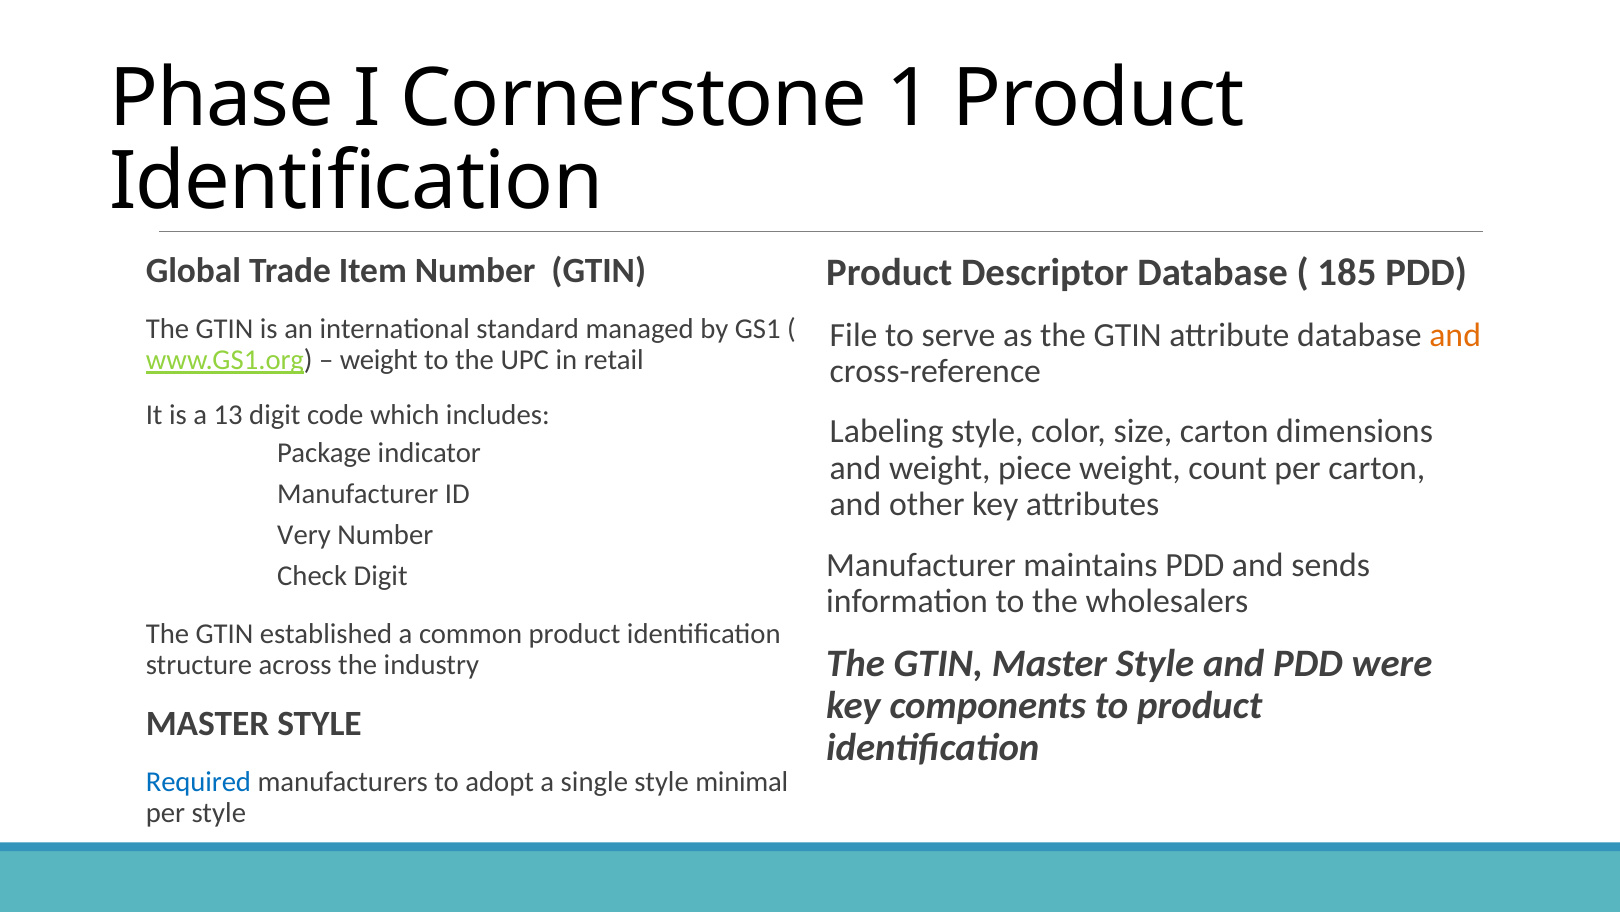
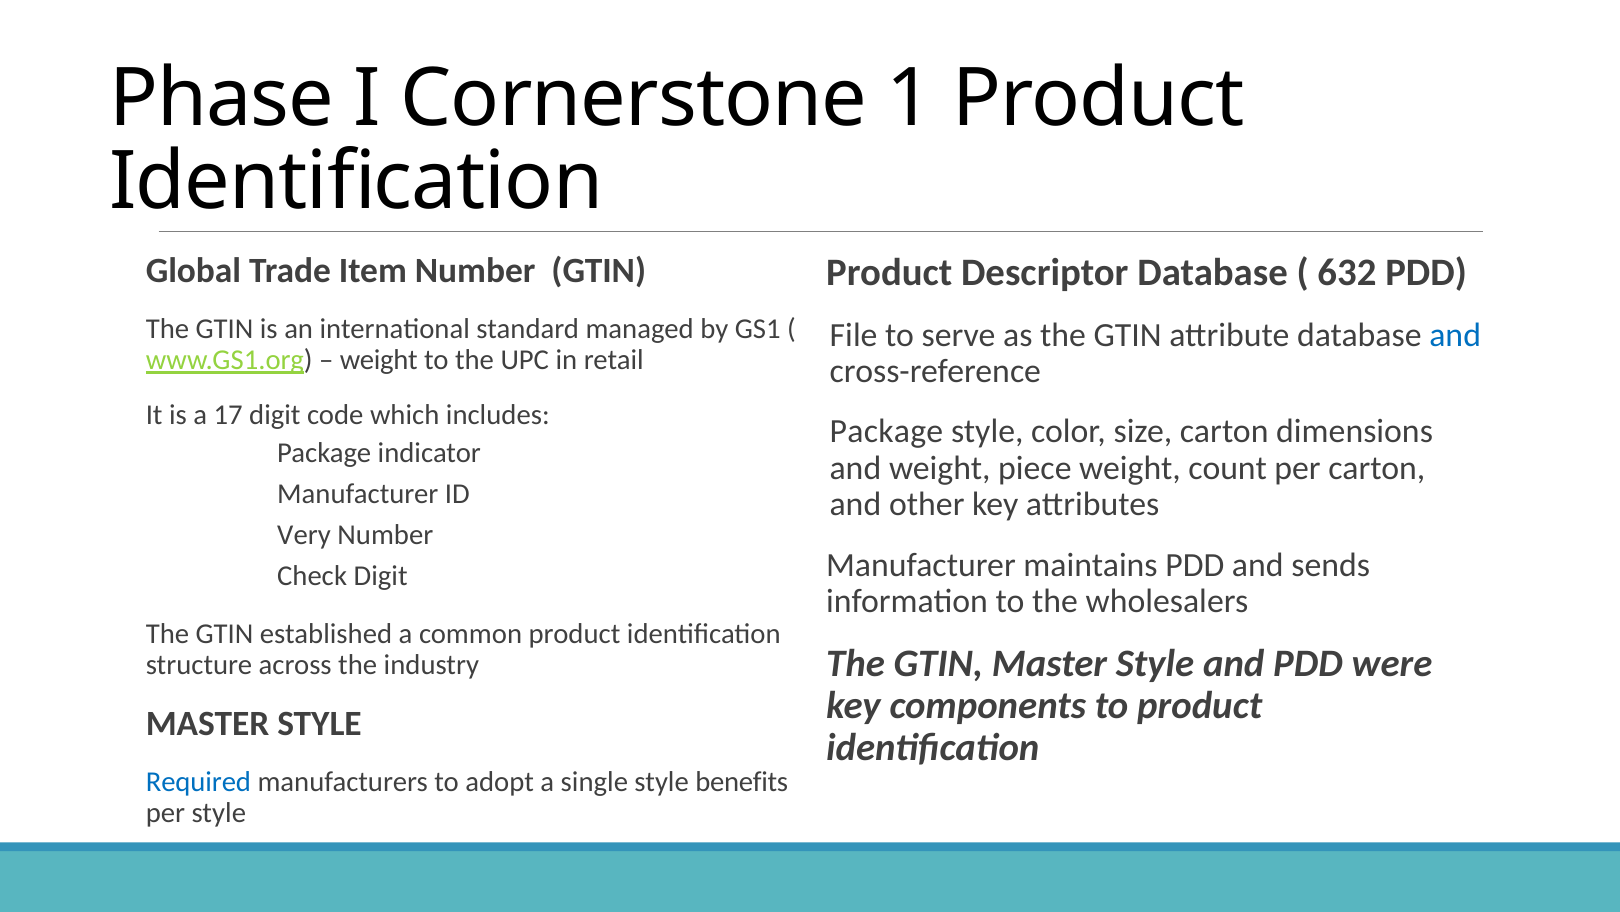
185: 185 -> 632
and at (1455, 335) colour: orange -> blue
13: 13 -> 17
Labeling at (887, 431): Labeling -> Package
minimal: minimal -> benefits
